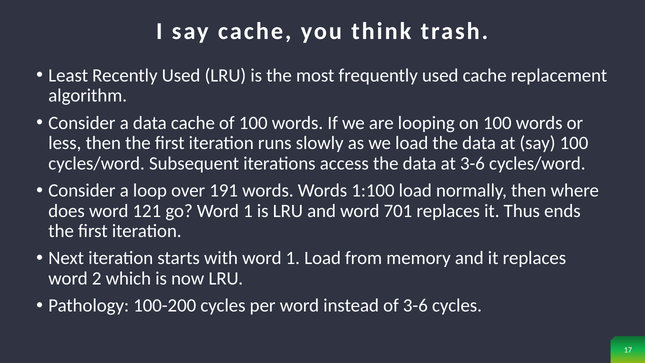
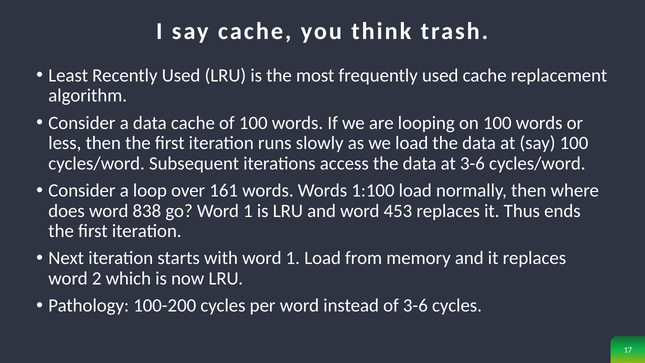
191: 191 -> 161
121: 121 -> 838
701: 701 -> 453
